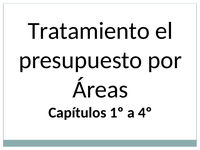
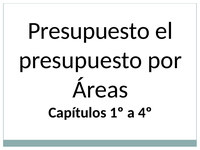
Tratamiento at (89, 31): Tratamiento -> Presupuesto
